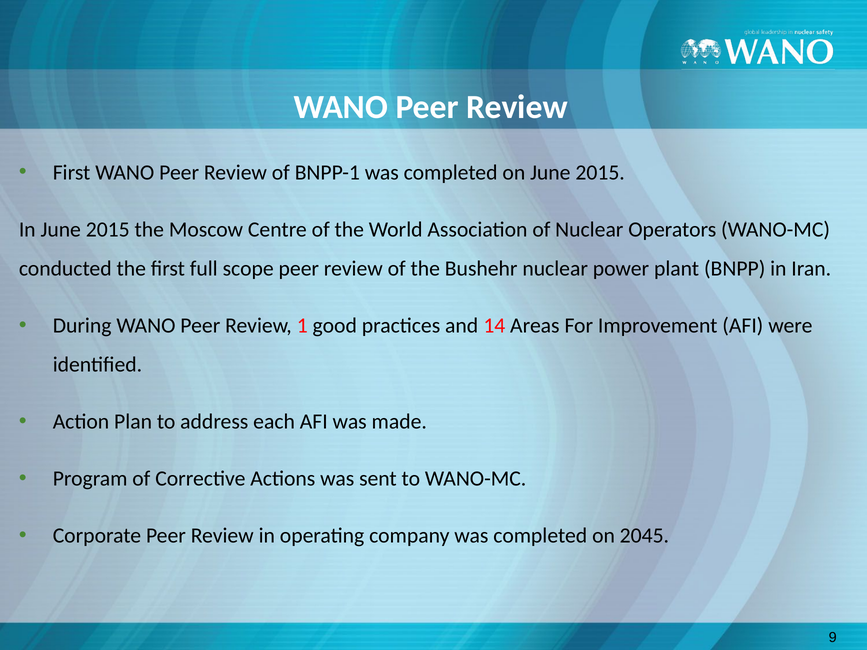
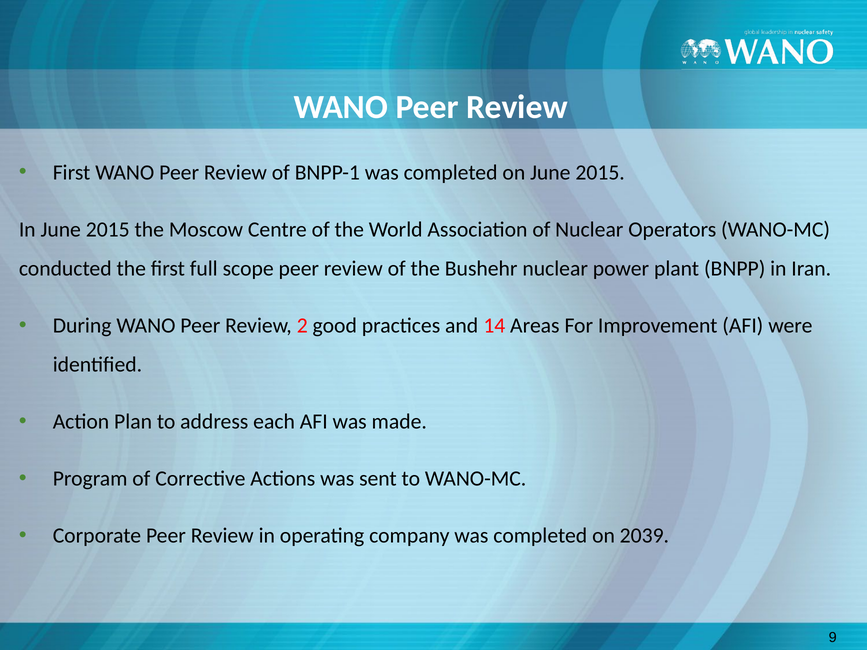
1: 1 -> 2
2045: 2045 -> 2039
